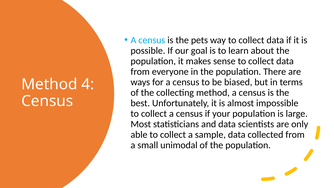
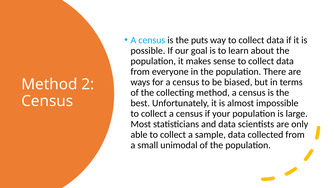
pets: pets -> puts
4: 4 -> 2
